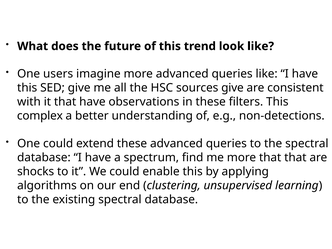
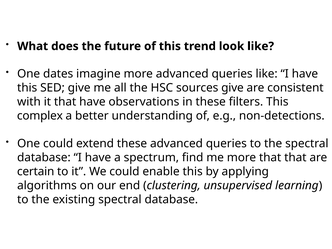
users: users -> dates
shocks: shocks -> certain
